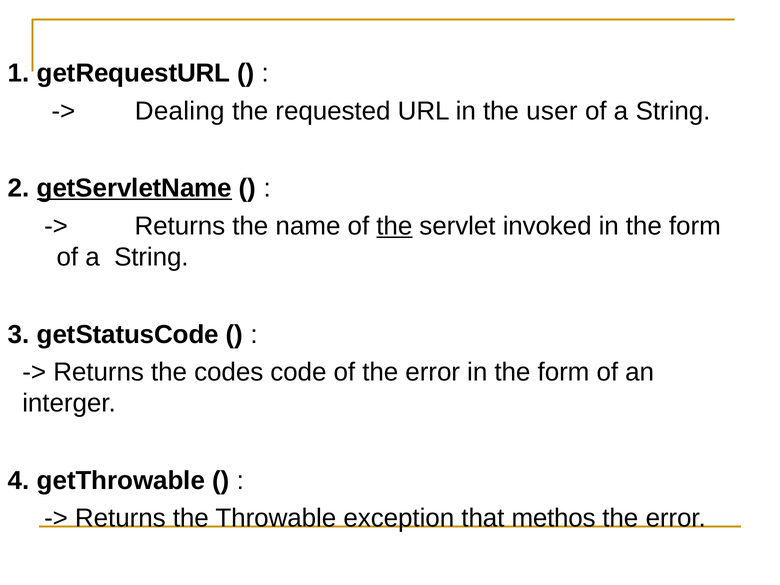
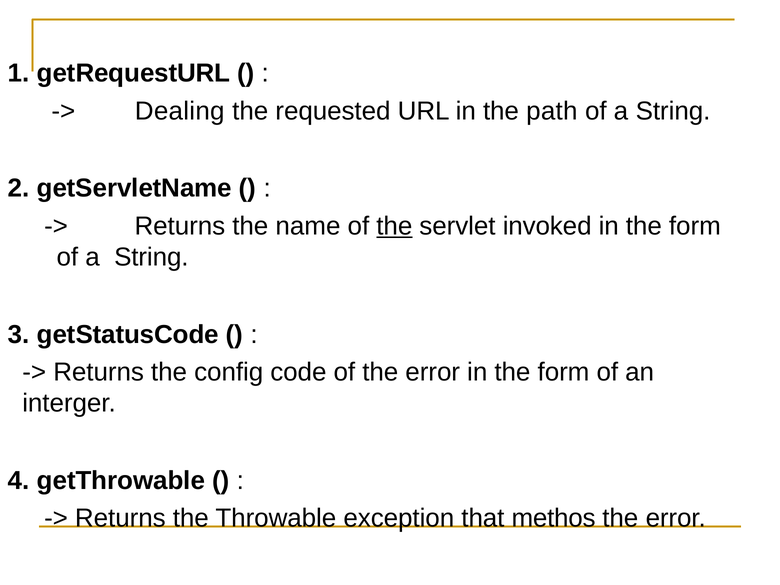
user: user -> path
getServletName underline: present -> none
codes: codes -> config
